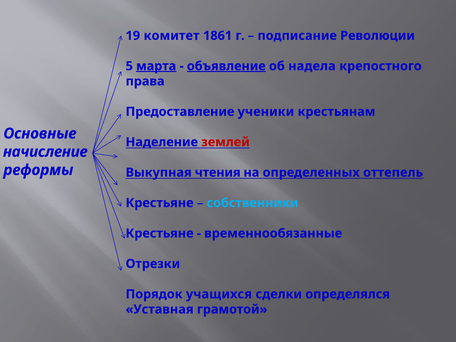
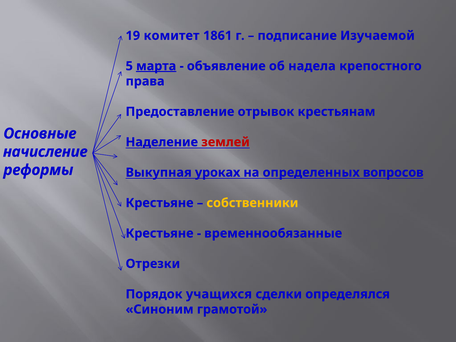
Революции: Революции -> Изучаемой
объявление underline: present -> none
ученики: ученики -> отрывок
чтения: чтения -> уроках
оттепель: оттепель -> вопросов
собственники colour: light blue -> yellow
Уставная: Уставная -> Синоним
